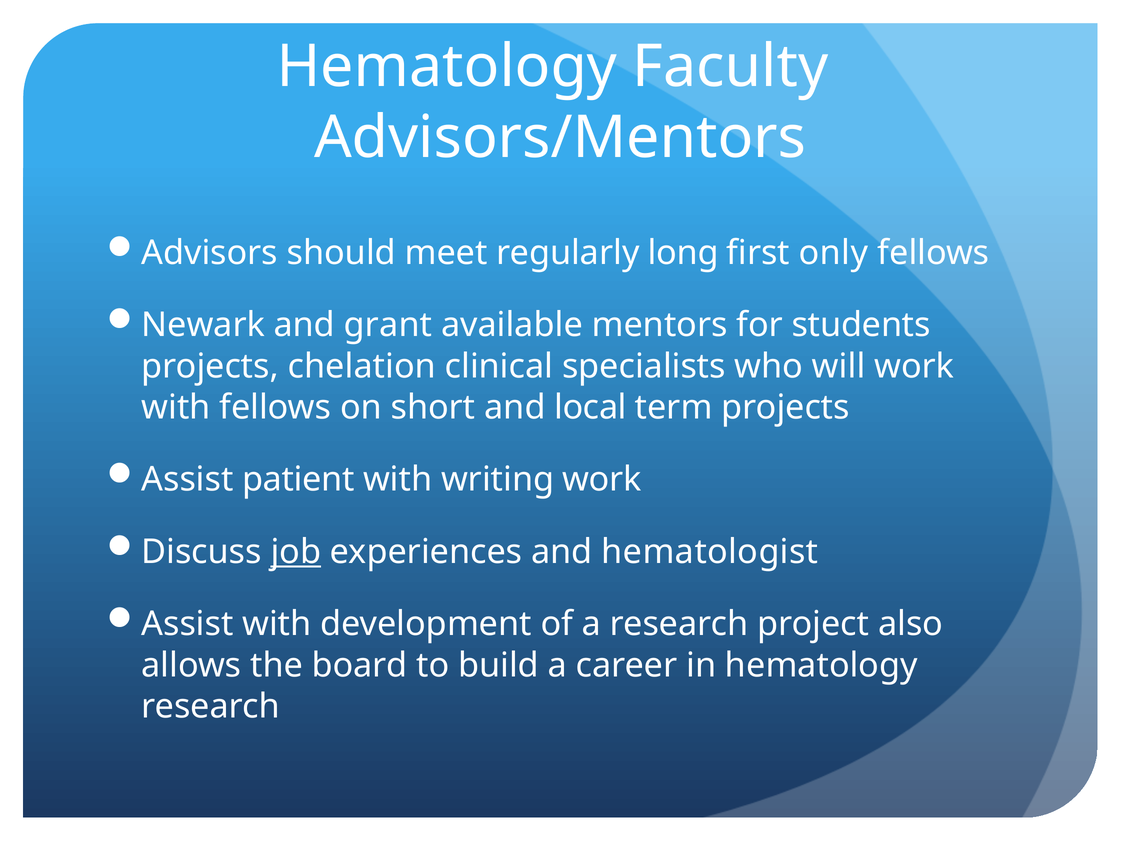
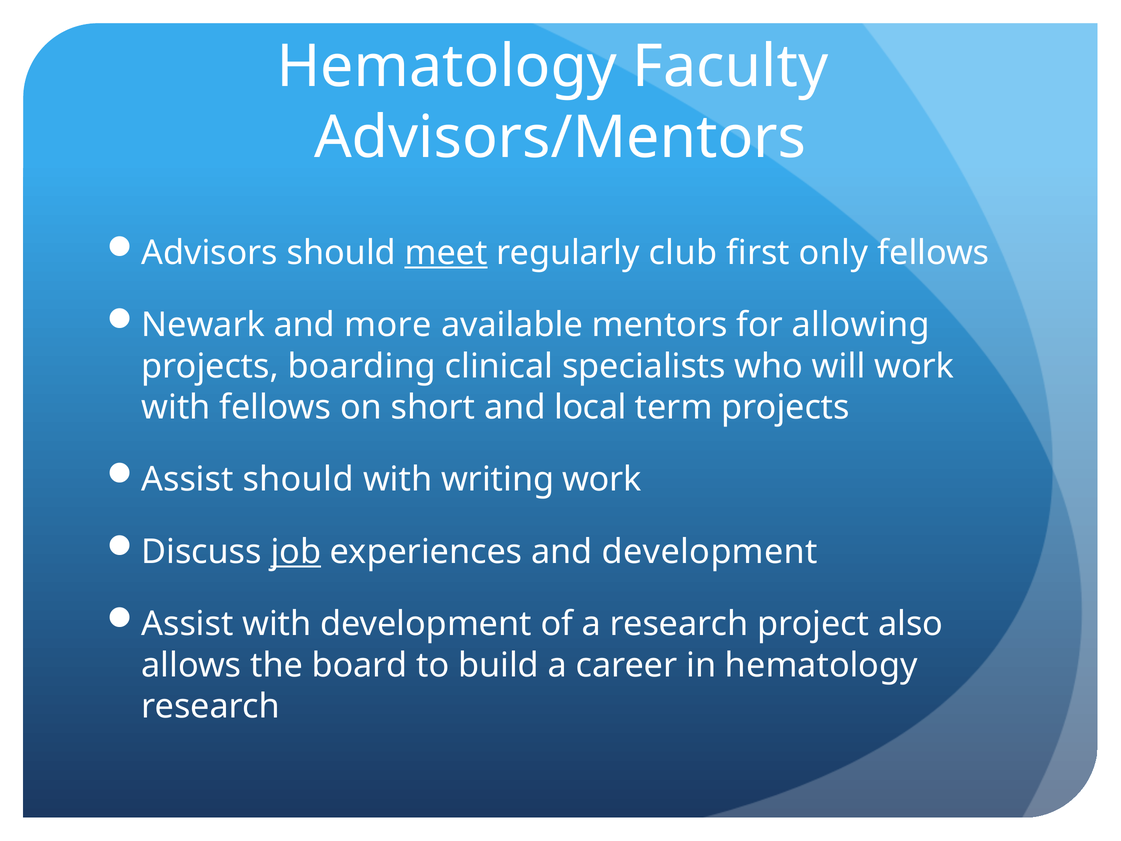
meet underline: none -> present
long: long -> club
grant: grant -> more
students: students -> allowing
chelation: chelation -> boarding
Assist patient: patient -> should
and hematologist: hematologist -> development
